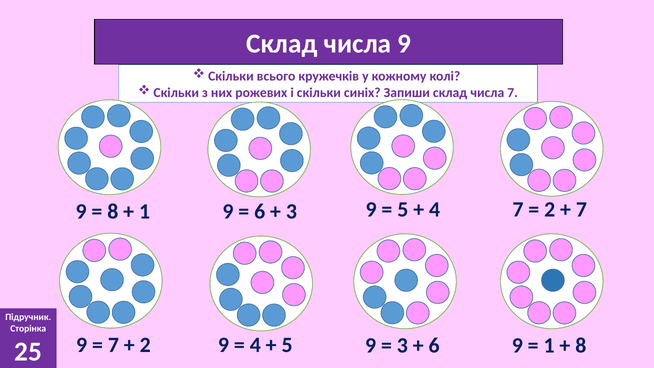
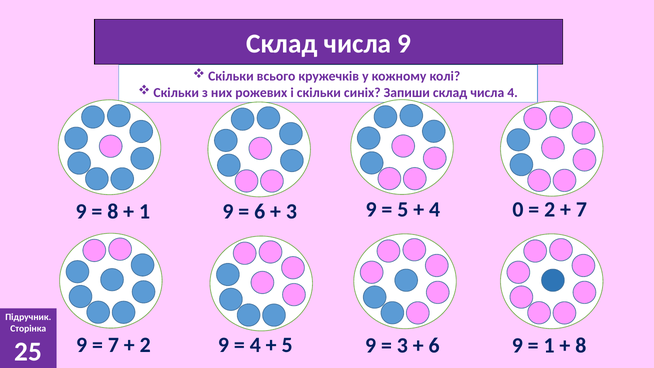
числа 7: 7 -> 4
4 7: 7 -> 0
